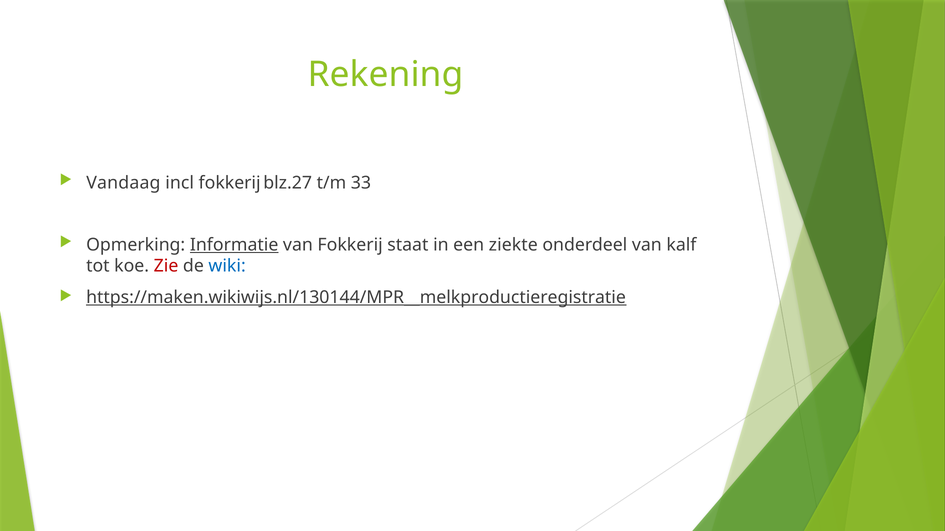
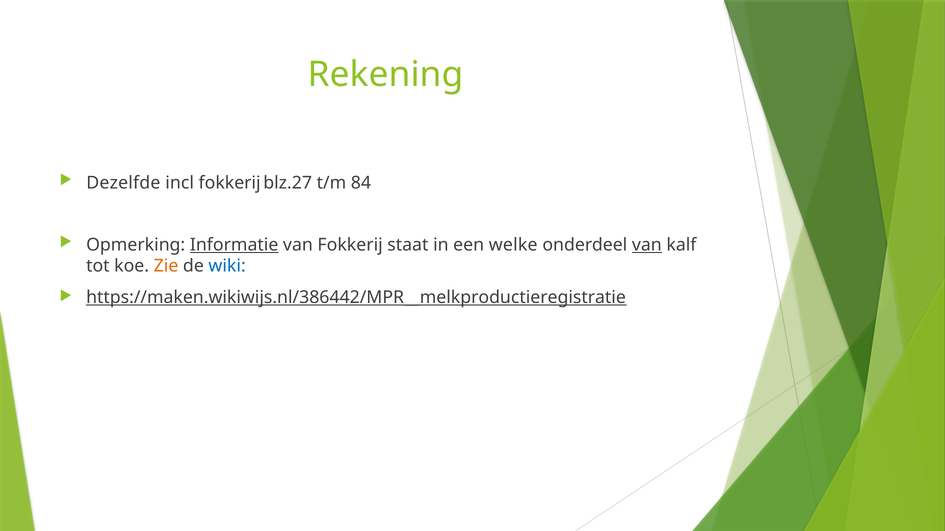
Vandaag: Vandaag -> Dezelfde
33: 33 -> 84
ziekte: ziekte -> welke
van at (647, 245) underline: none -> present
Zie colour: red -> orange
https://maken.wikiwijs.nl/130144/MPR__melkproductieregistratie: https://maken.wikiwijs.nl/130144/MPR__melkproductieregistratie -> https://maken.wikiwijs.nl/386442/MPR__melkproductieregistratie
